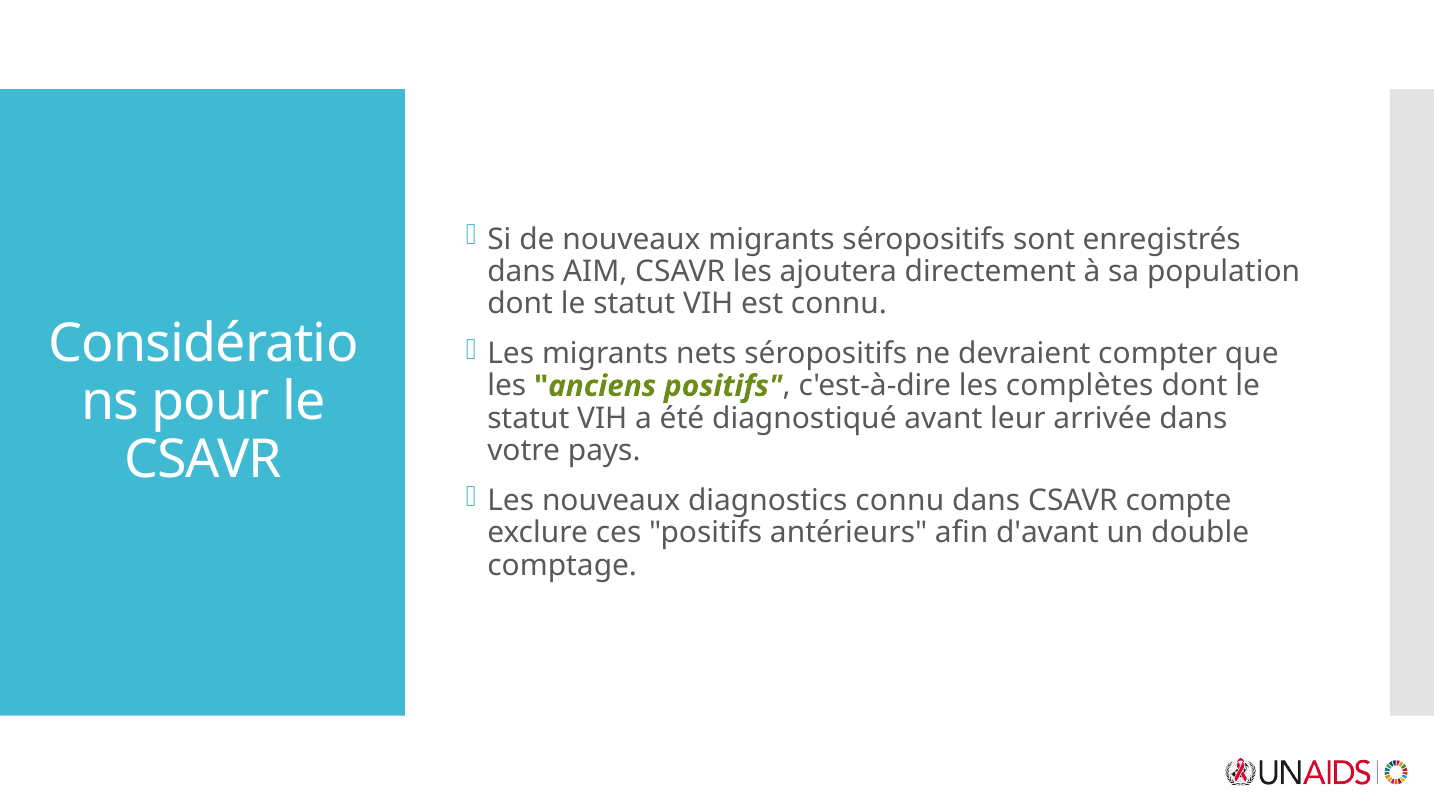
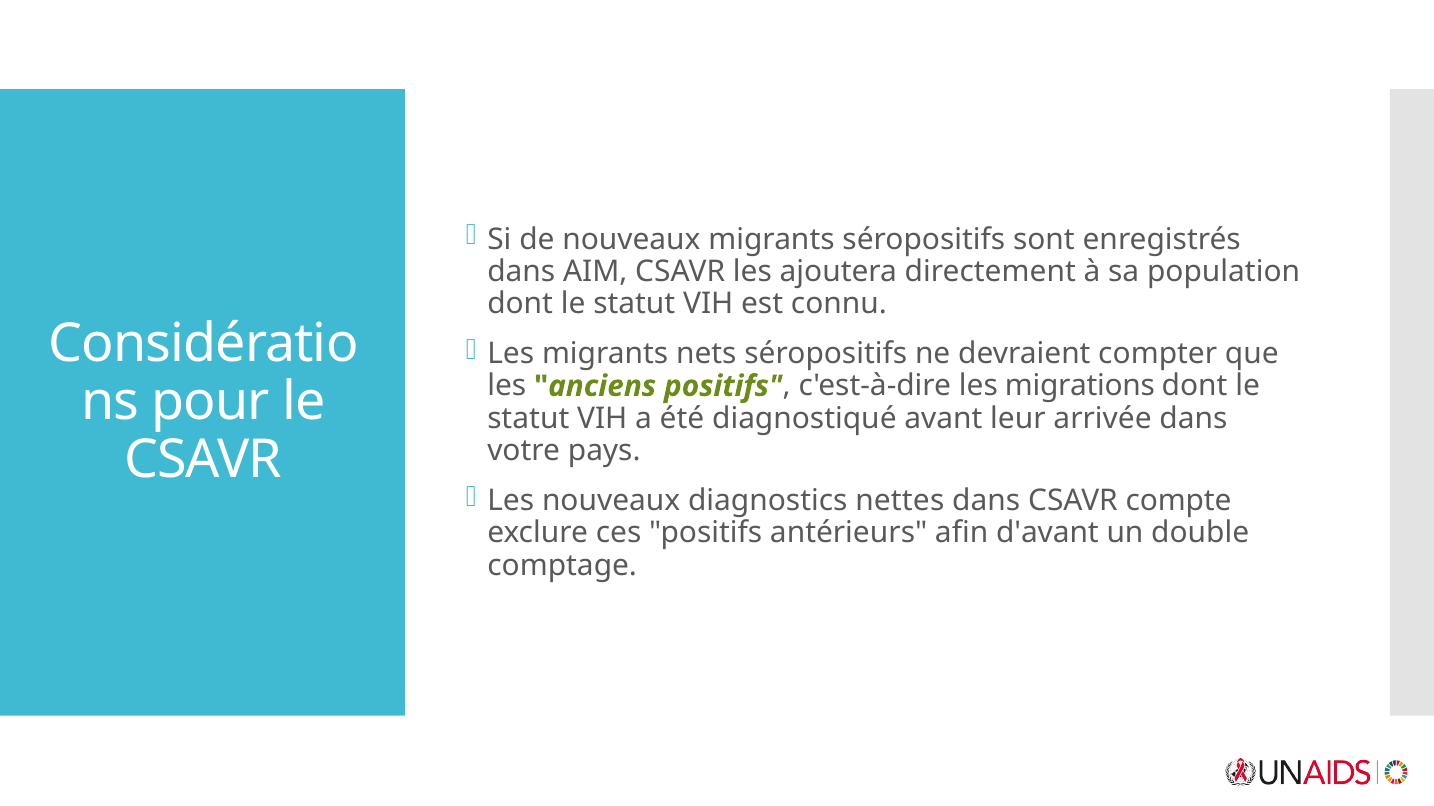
complètes: complètes -> migrations
diagnostics connu: connu -> nettes
